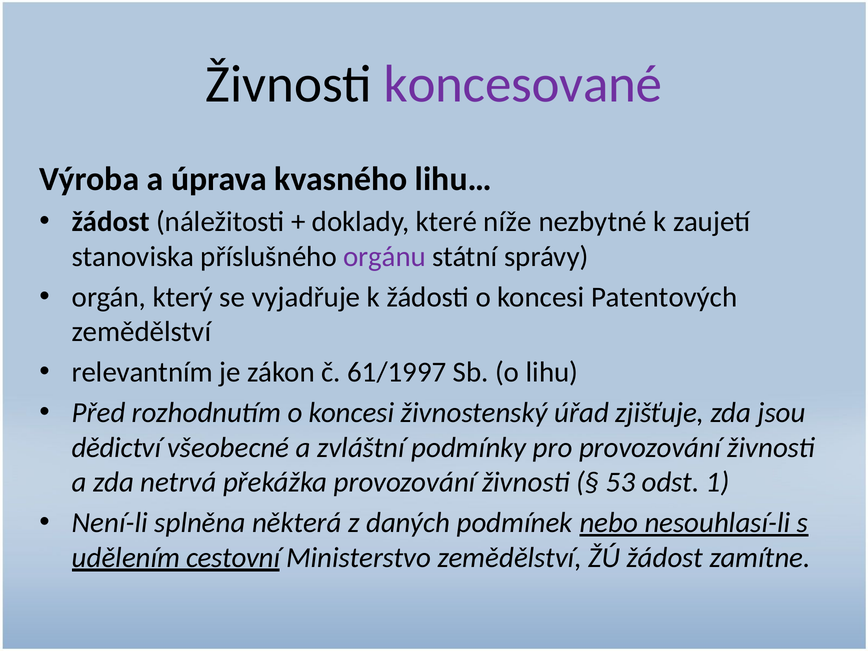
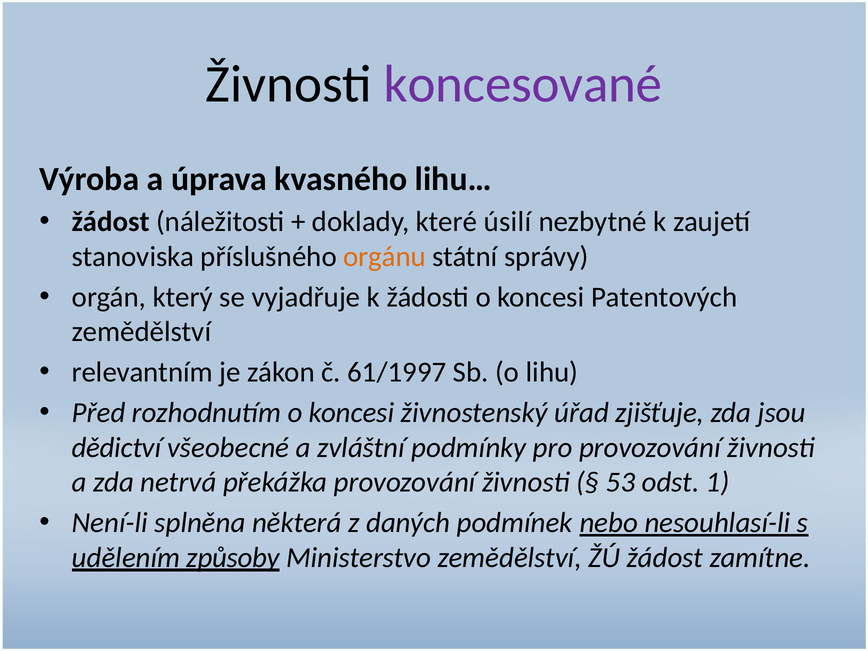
níže: níže -> úsilí
orgánu colour: purple -> orange
cestovní: cestovní -> způsoby
